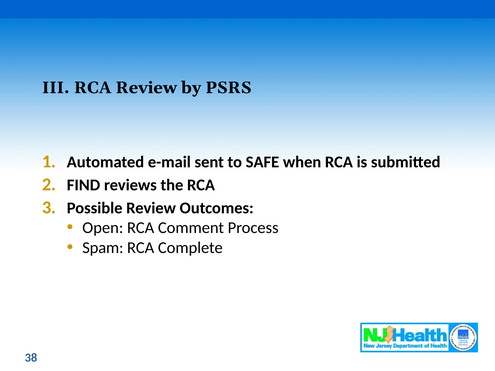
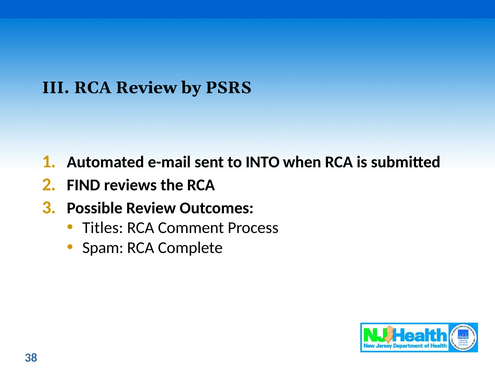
SAFE: SAFE -> INTO
Open: Open -> Titles
